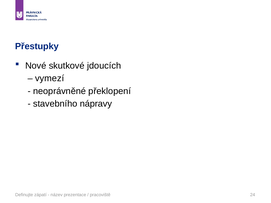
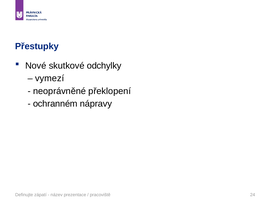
jdoucích: jdoucích -> odchylky
stavebního: stavebního -> ochranném
